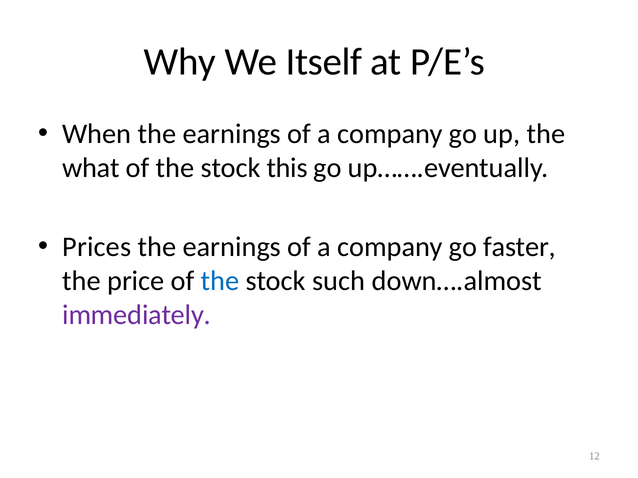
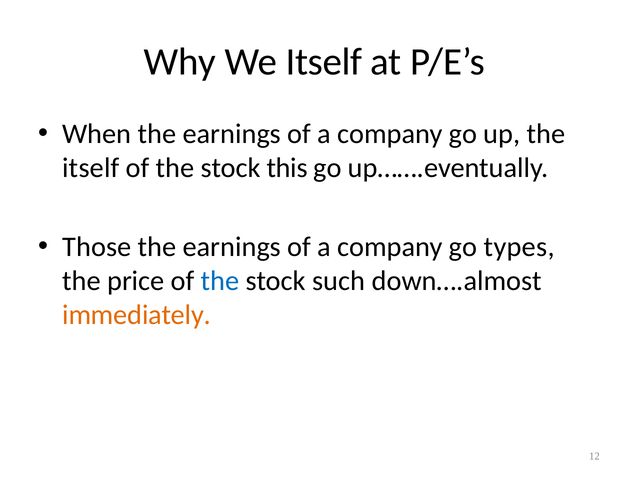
what at (91, 168): what -> itself
Prices: Prices -> Those
faster: faster -> types
immediately colour: purple -> orange
